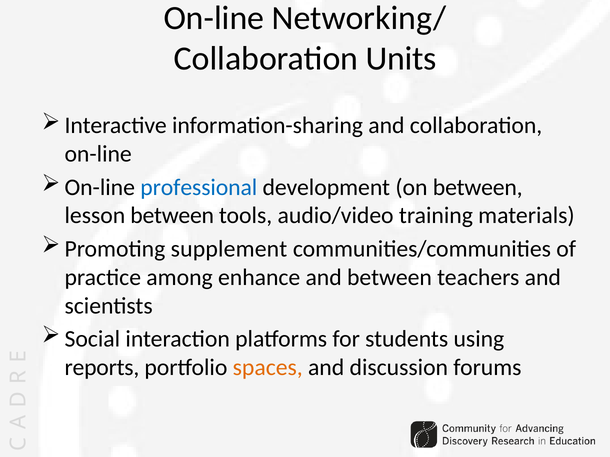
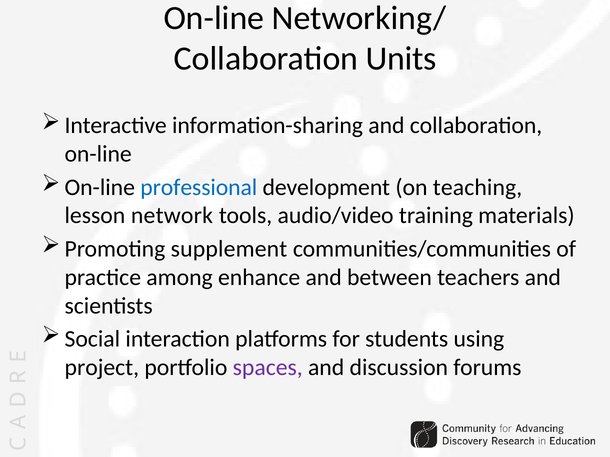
on between: between -> teaching
lesson between: between -> network
reports: reports -> project
spaces colour: orange -> purple
